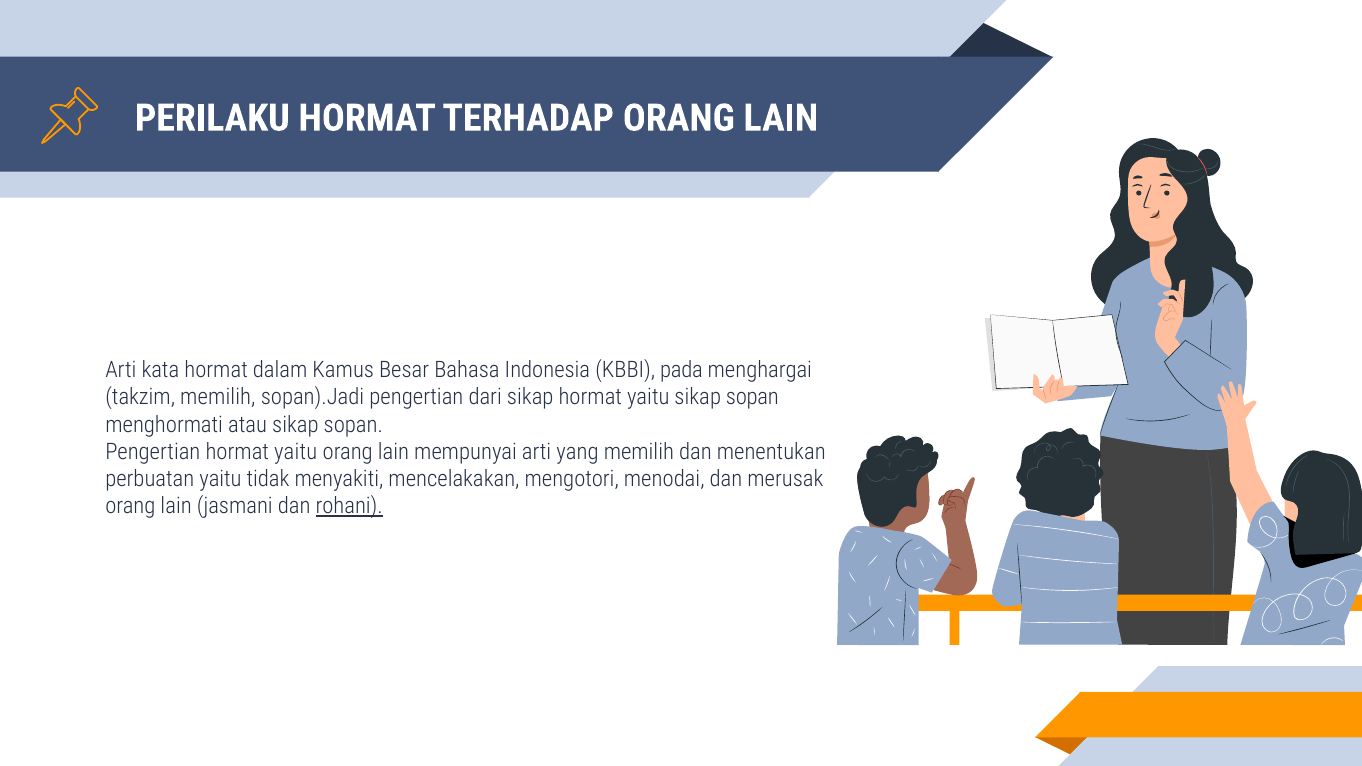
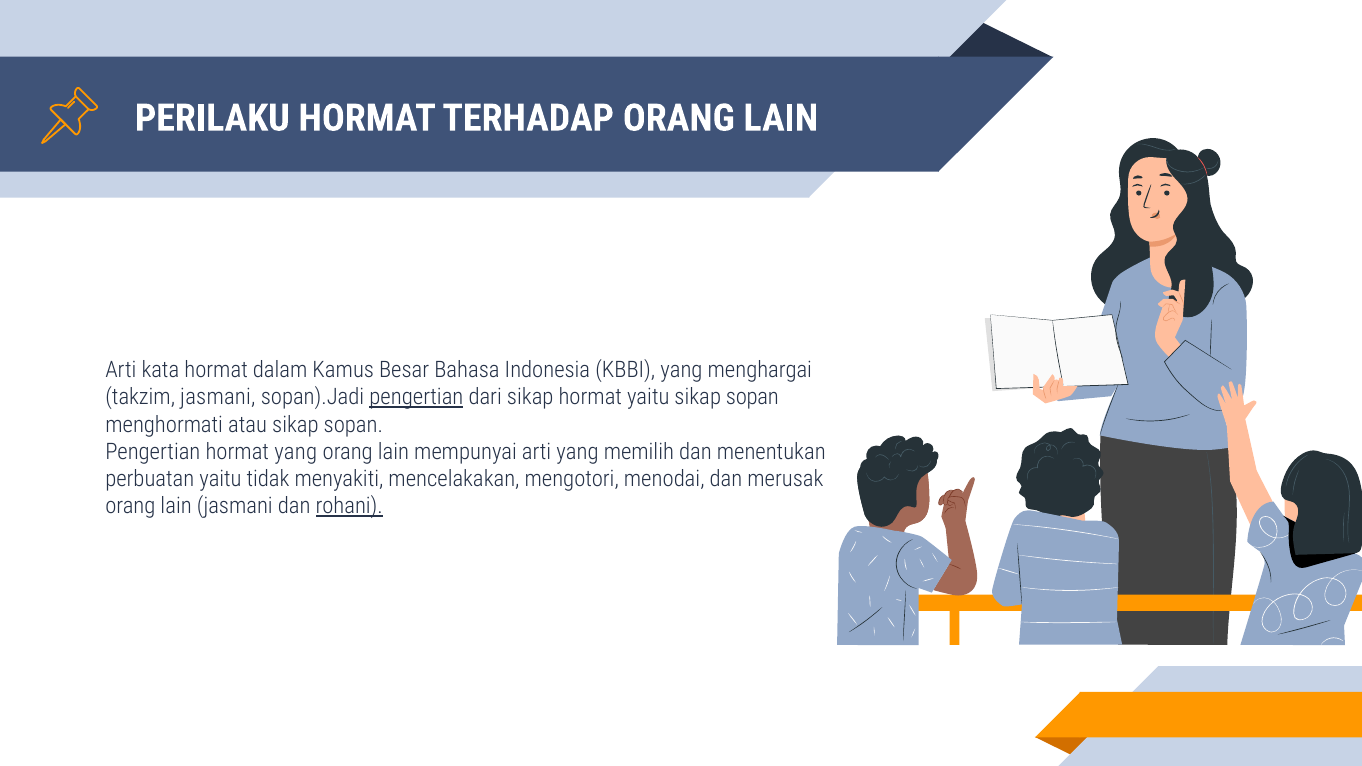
KBBI pada: pada -> yang
takzim memilih: memilih -> jasmani
pengertian at (416, 397) underline: none -> present
Pengertian hormat yaitu: yaitu -> yang
